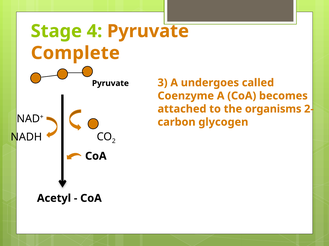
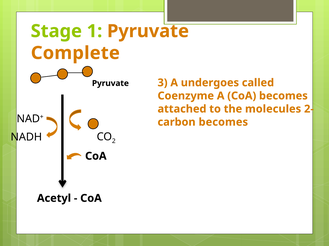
4: 4 -> 1
organisms: organisms -> molecules
glycogen at (223, 122): glycogen -> becomes
